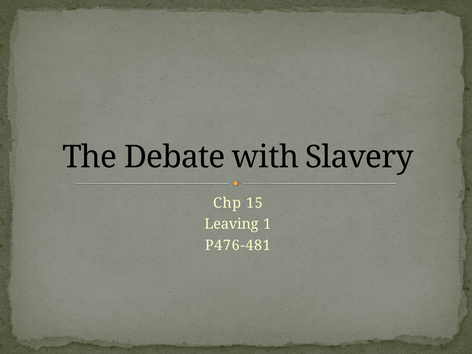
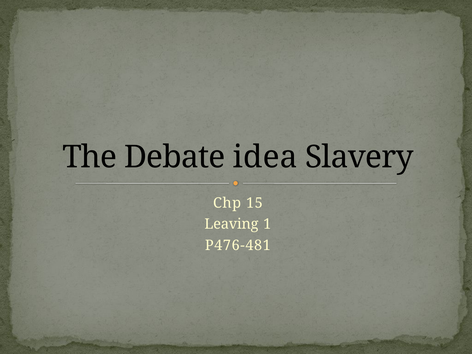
with: with -> idea
